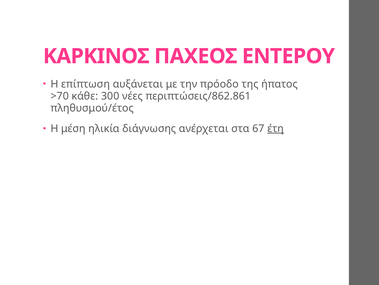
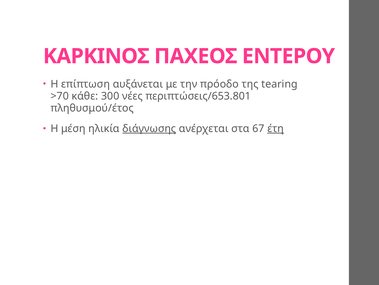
ήπατος: ήπατος -> tearing
περιπτώσεις/862.861: περιπτώσεις/862.861 -> περιπτώσεις/653.801
διάγνωσης underline: none -> present
